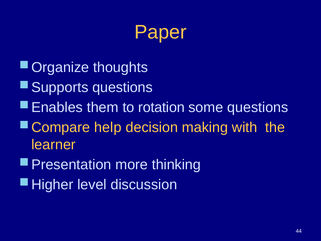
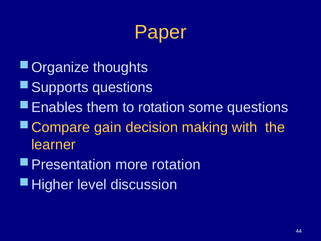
help: help -> gain
more thinking: thinking -> rotation
